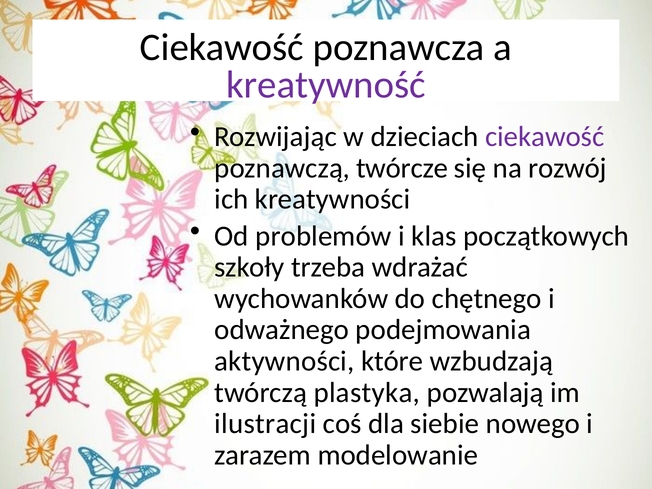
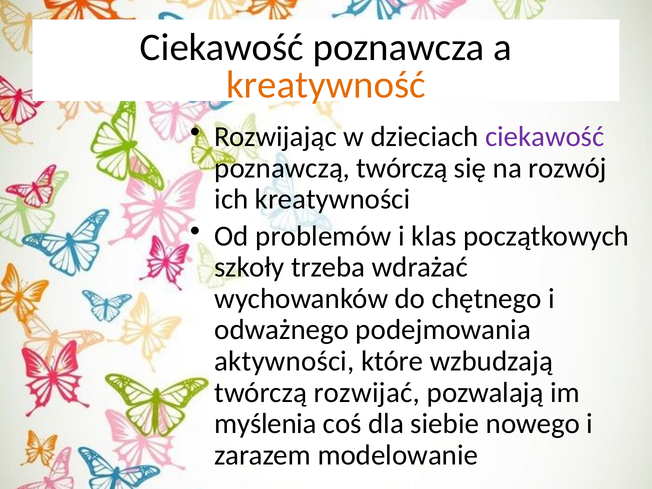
kreatywność colour: purple -> orange
poznawczą twórcze: twórcze -> twórczą
plastyka: plastyka -> rozwijać
ilustracji: ilustracji -> myślenia
